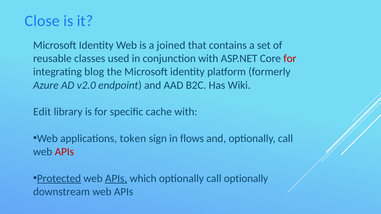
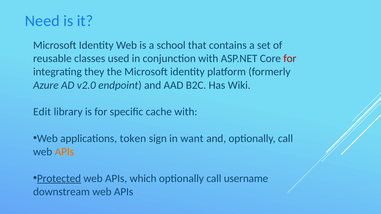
Close: Close -> Need
joined: joined -> school
blog: blog -> they
flows: flows -> want
APIs at (64, 152) colour: red -> orange
APIs at (116, 179) underline: present -> none
call optionally: optionally -> username
